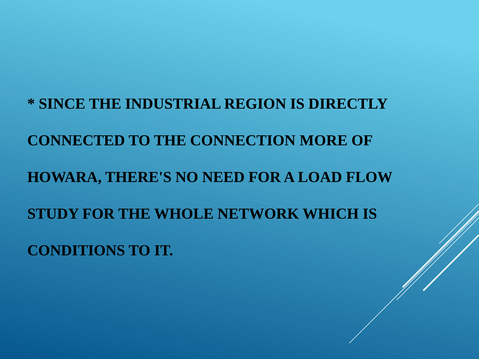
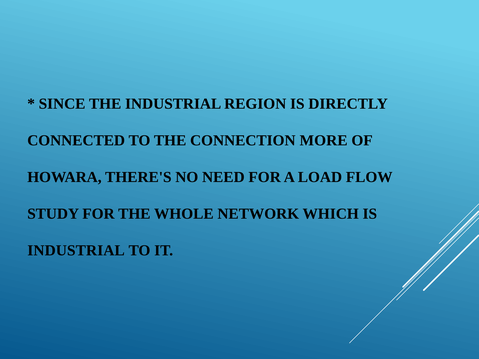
CONDITIONS at (76, 251): CONDITIONS -> INDUSTRIAL
